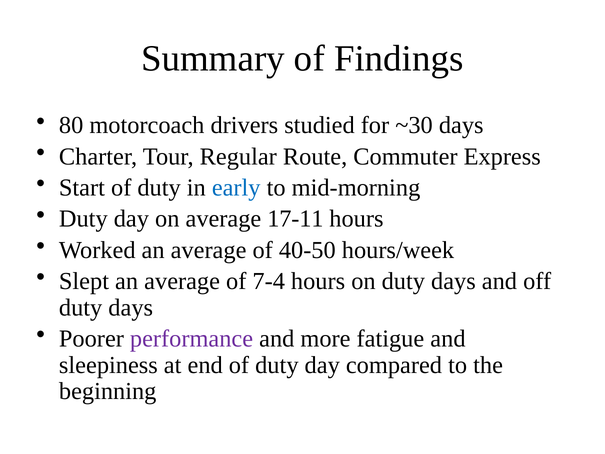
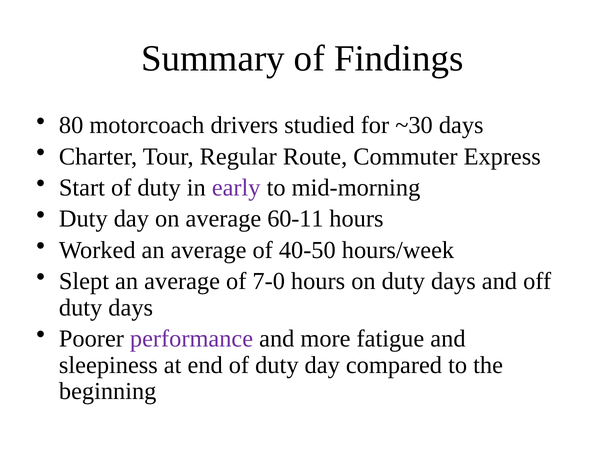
early colour: blue -> purple
17-11: 17-11 -> 60-11
7-4: 7-4 -> 7-0
